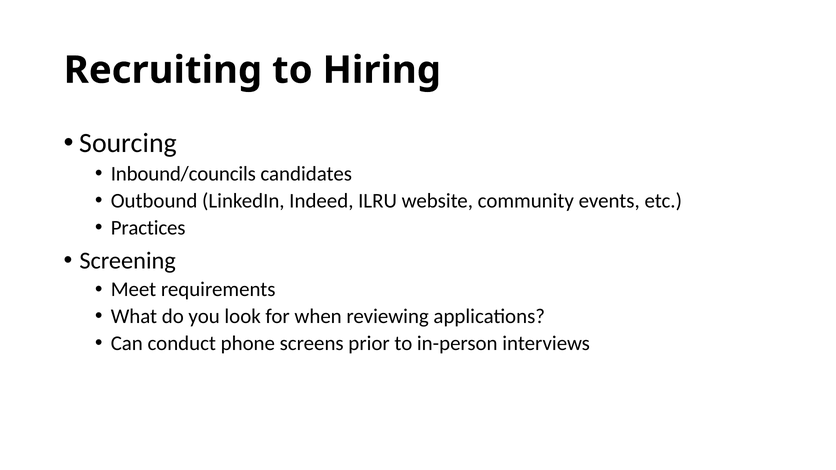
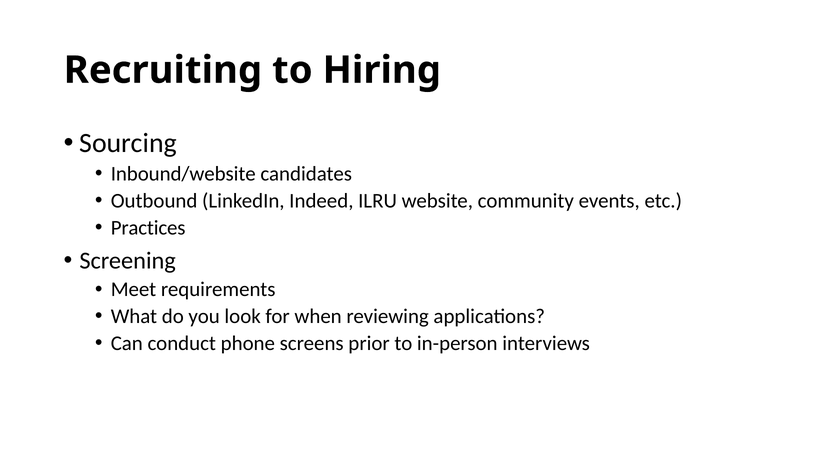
Inbound/councils: Inbound/councils -> Inbound/website
